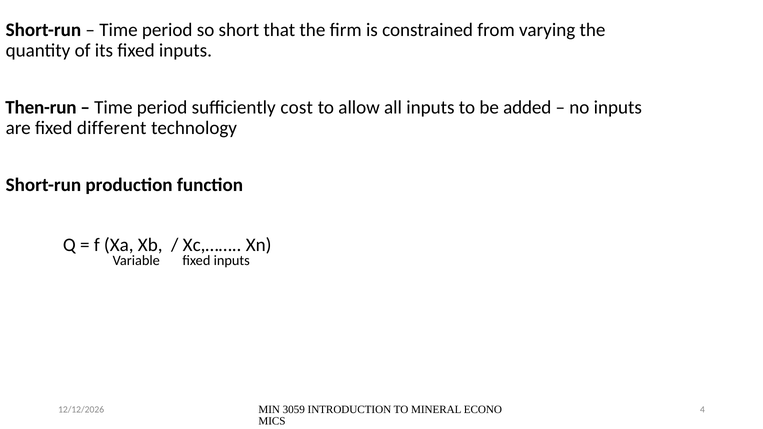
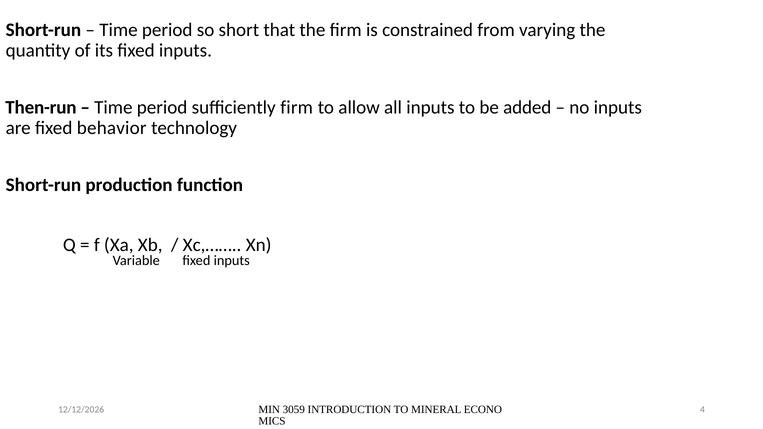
sufficiently cost: cost -> firm
different: different -> behavior
